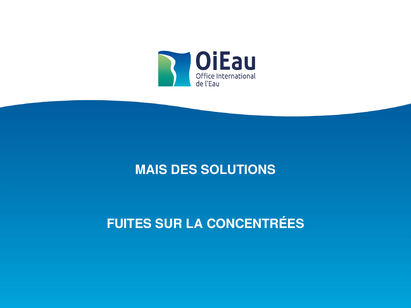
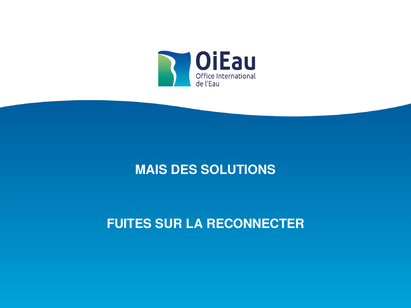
CONCENTRÉES: CONCENTRÉES -> RECONNECTER
